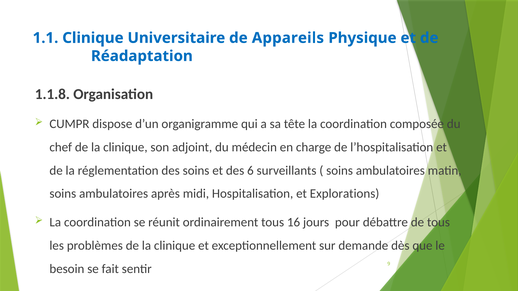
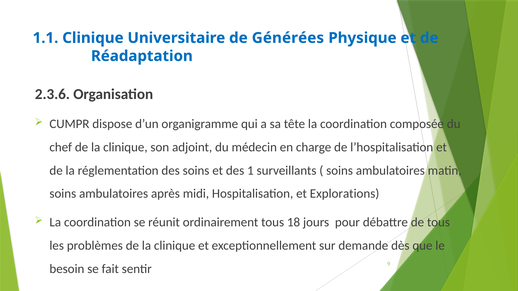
Appareils: Appareils -> Générées
1.1.8: 1.1.8 -> 2.3.6
6: 6 -> 1
16: 16 -> 18
